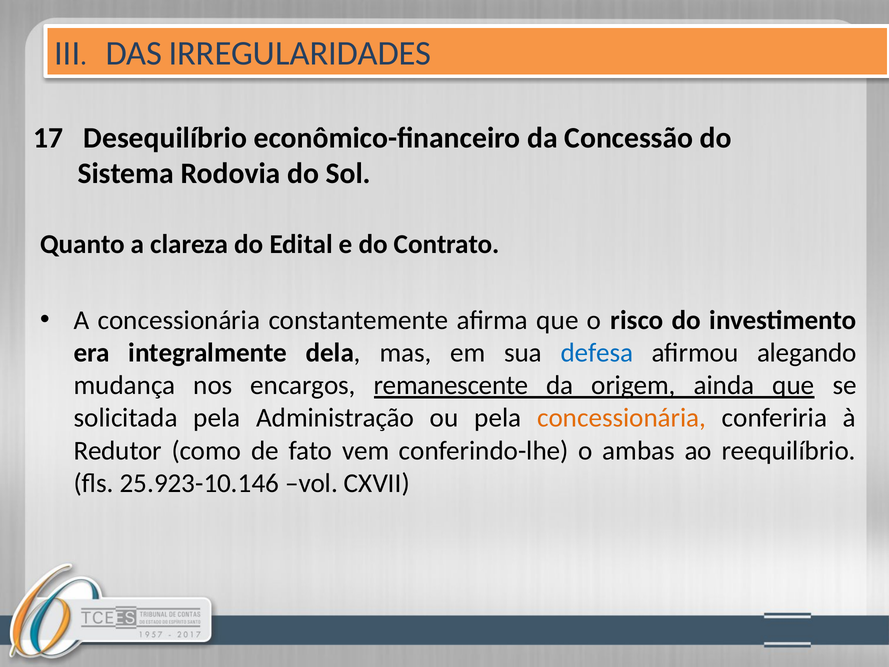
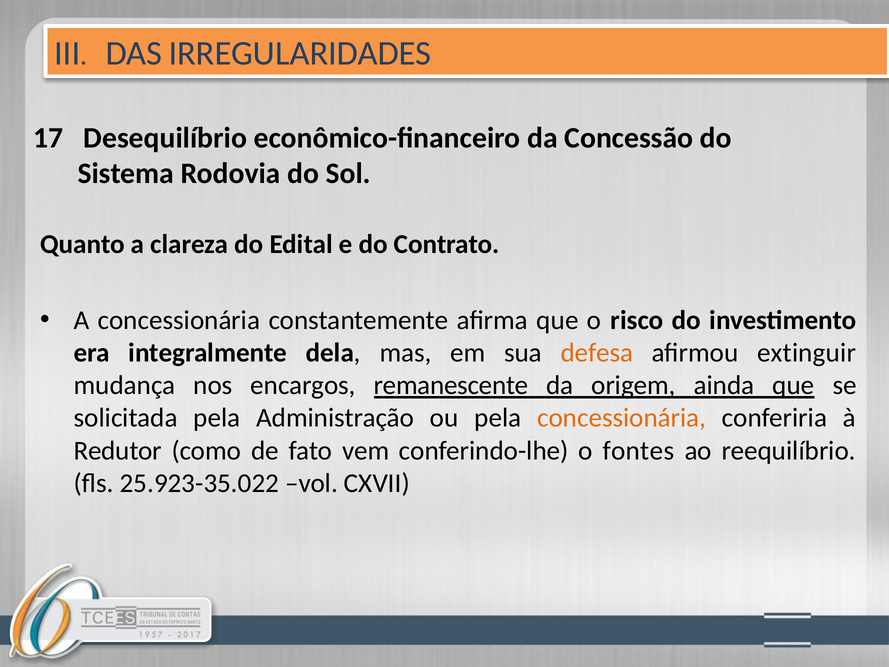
defesa colour: blue -> orange
alegando: alegando -> extinguir
ambas: ambas -> fontes
25.923-10.146: 25.923-10.146 -> 25.923-35.022
